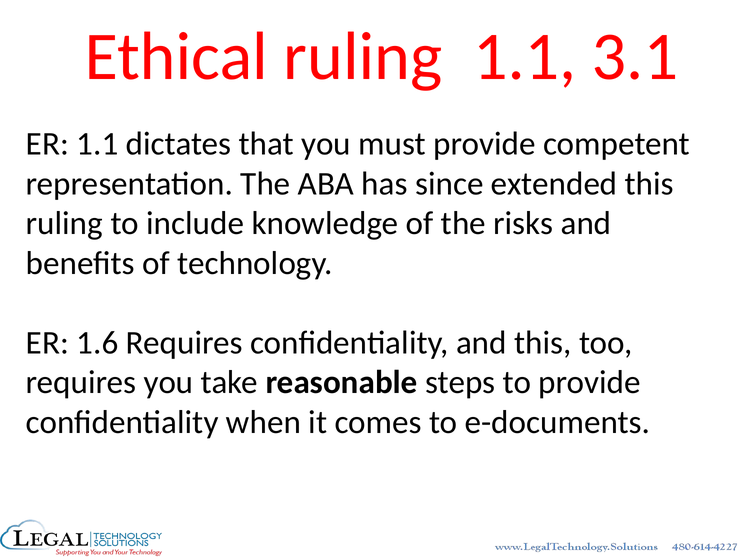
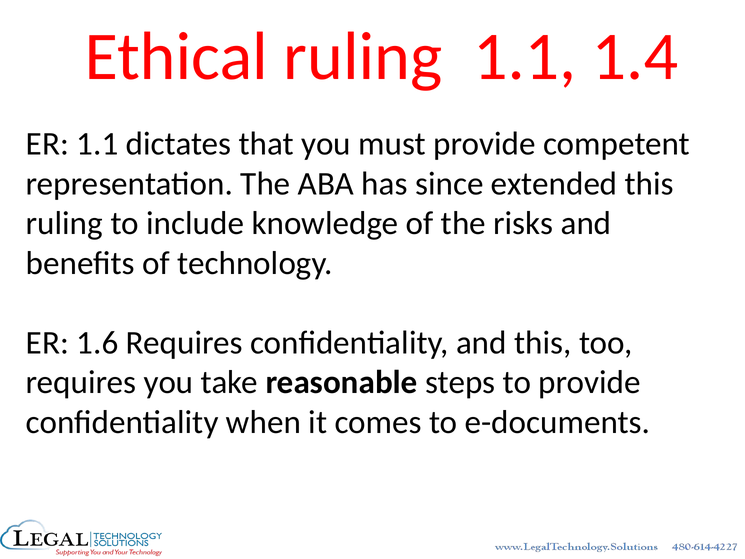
3.1: 3.1 -> 1.4
